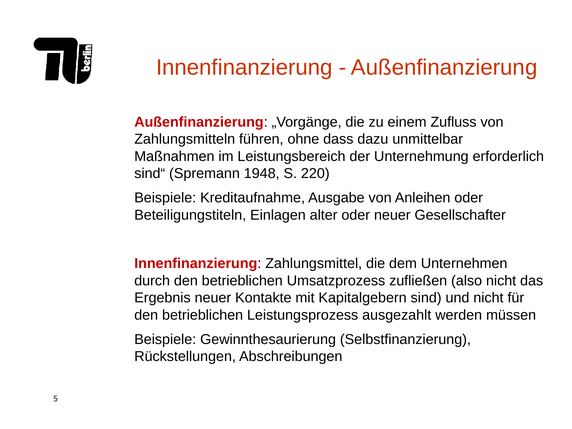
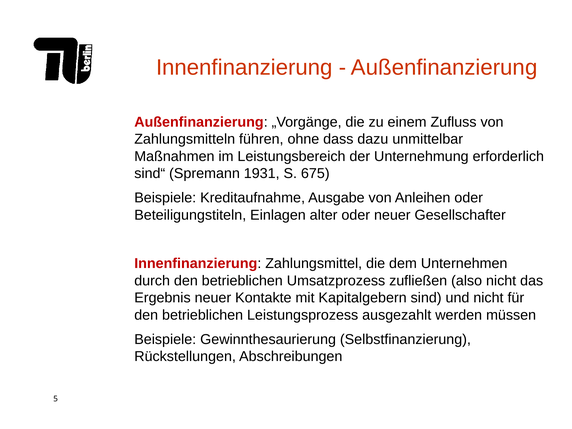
1948: 1948 -> 1931
220: 220 -> 675
